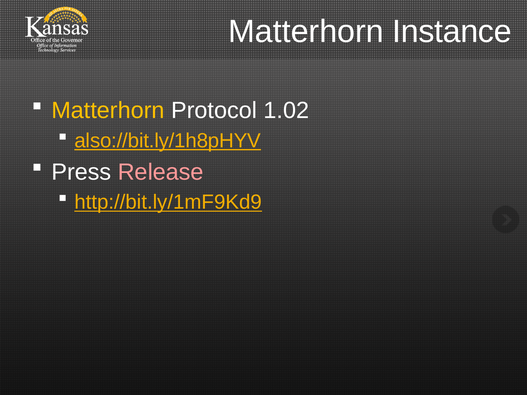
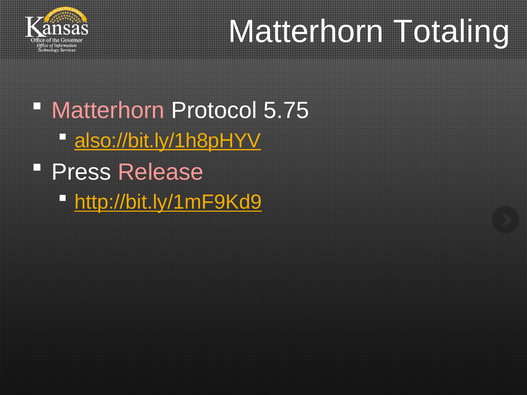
Instance: Instance -> Totaling
Matterhorn at (108, 111) colour: yellow -> pink
1.02: 1.02 -> 5.75
